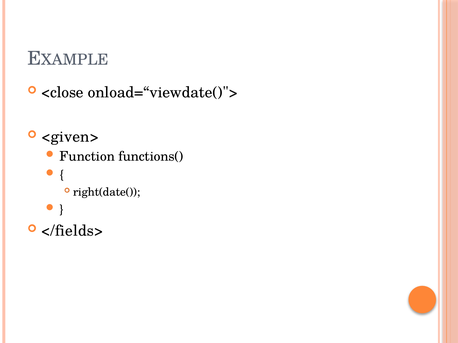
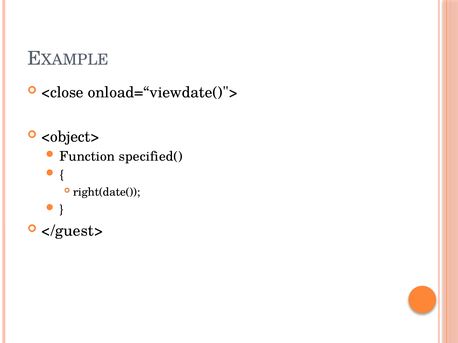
<given>: <given> -> <object>
functions(: functions( -> specified(
</fields>: </fields> -> </guest>
